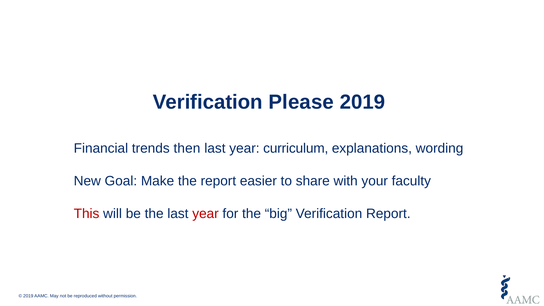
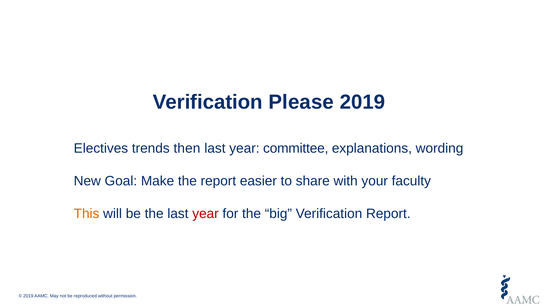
Financial: Financial -> Electives
curriculum: curriculum -> committee
This colour: red -> orange
